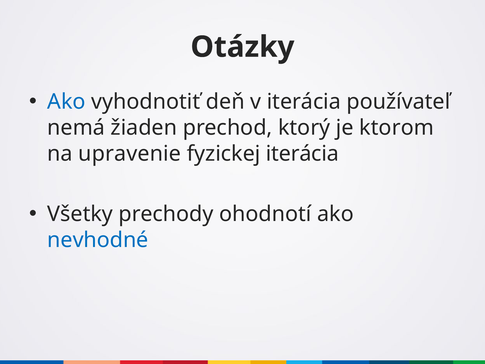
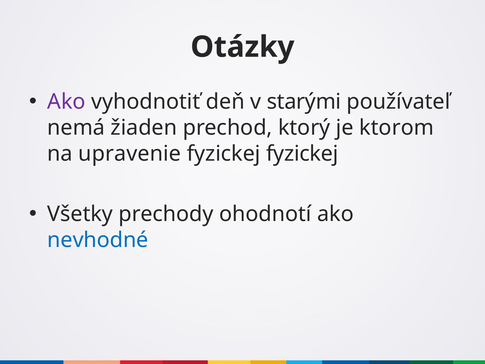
Ako at (66, 102) colour: blue -> purple
v iterácia: iterácia -> starými
fyzickej iterácia: iterácia -> fyzickej
